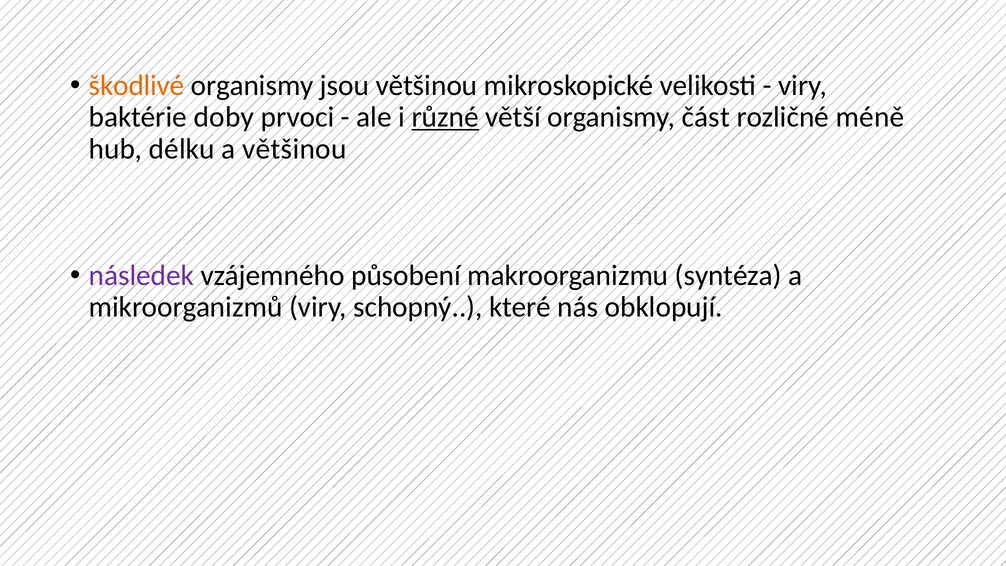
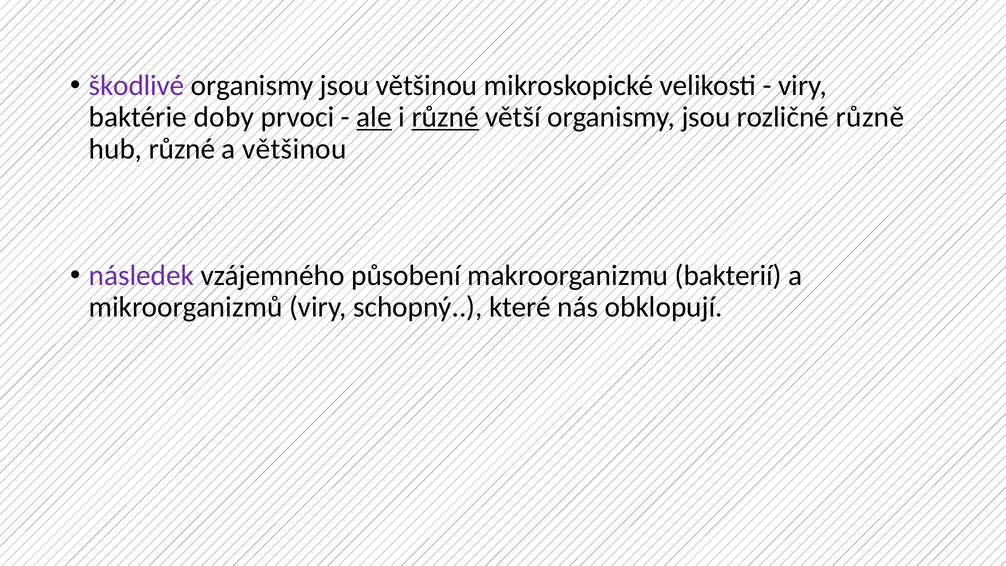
škodlivé colour: orange -> purple
ale underline: none -> present
větší organismy část: část -> jsou
méně: méně -> různě
hub délku: délku -> různé
syntéza: syntéza -> bakterií
